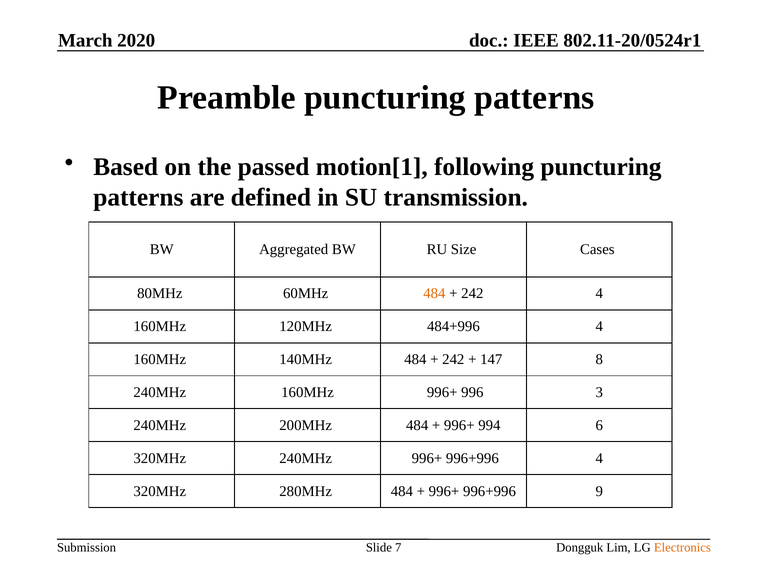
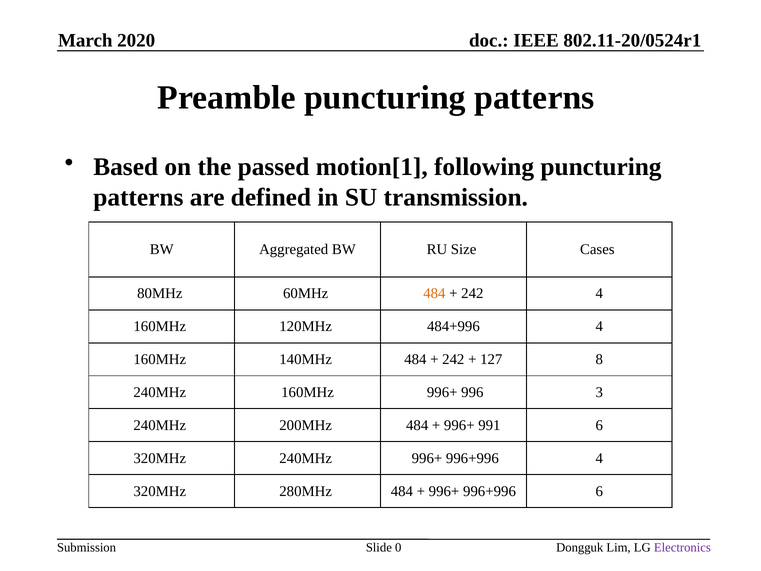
147: 147 -> 127
994: 994 -> 991
996+996 9: 9 -> 6
7: 7 -> 0
Electronics colour: orange -> purple
